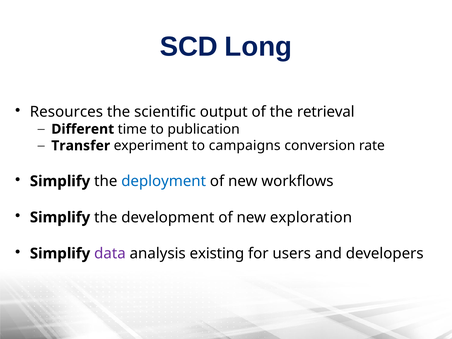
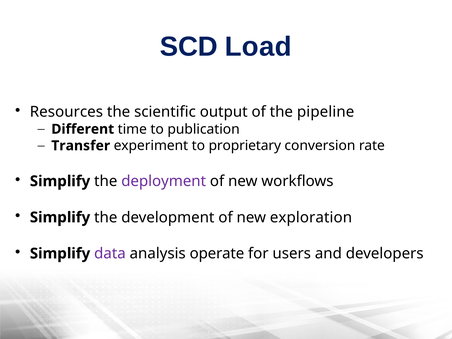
Long: Long -> Load
retrieval: retrieval -> pipeline
campaigns: campaigns -> proprietary
deployment colour: blue -> purple
existing: existing -> operate
